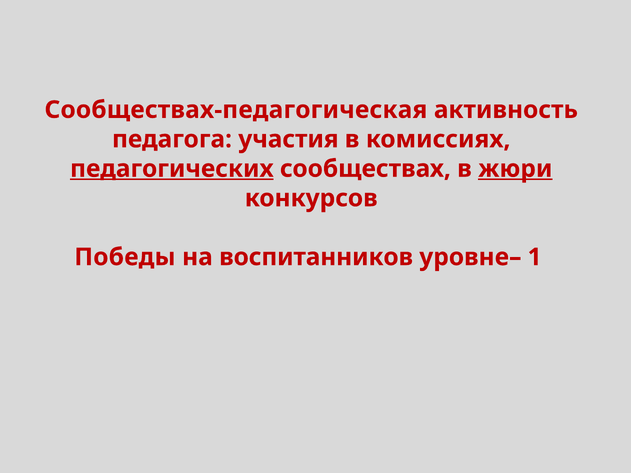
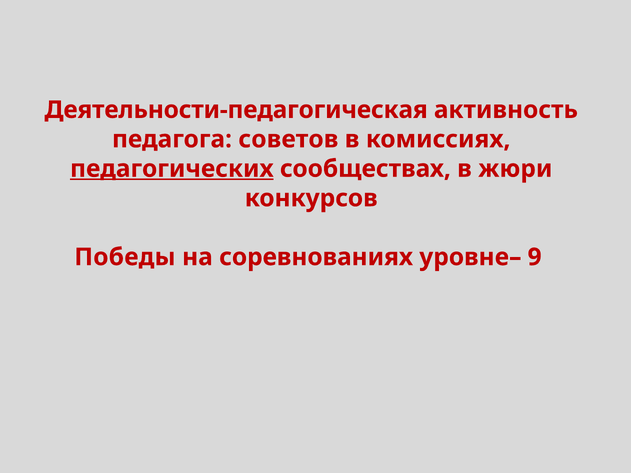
Сообществах-педагогическая: Сообществах-педагогическая -> Деятельности-педагогическая
участия: участия -> советов
жюри underline: present -> none
воспитанников: воспитанников -> соревнованиях
1: 1 -> 9
